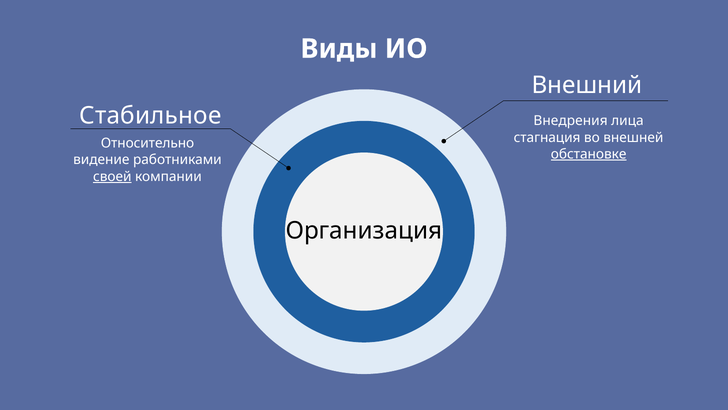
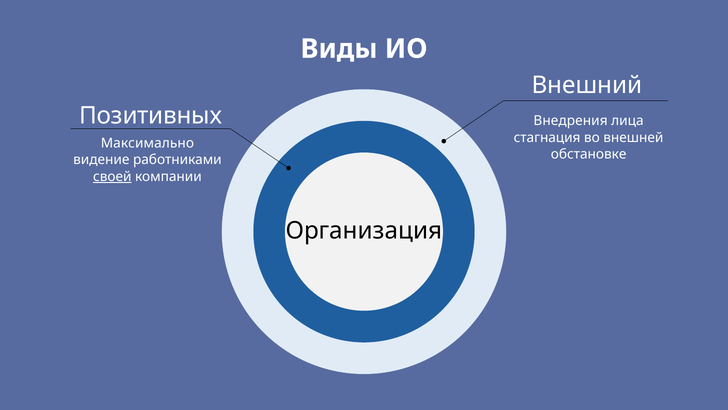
Стабильное: Стабильное -> Позитивных
Относительно: Относительно -> Максимально
обстановке underline: present -> none
